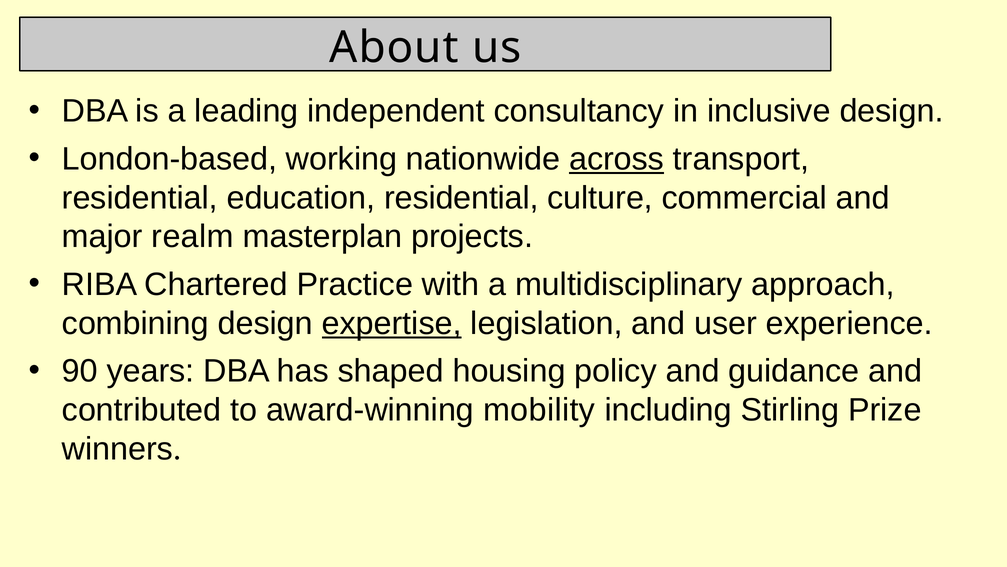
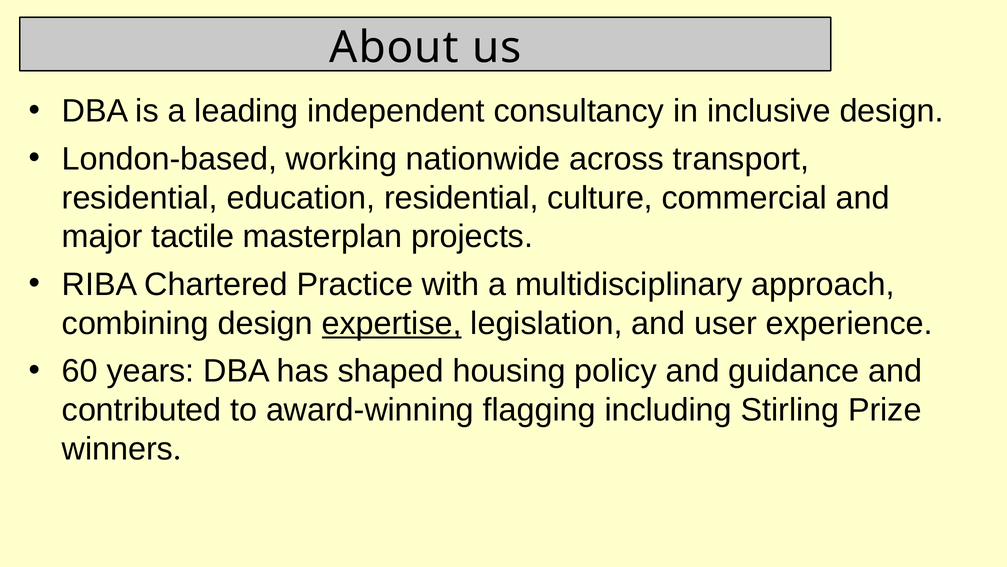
across underline: present -> none
realm: realm -> tactile
90: 90 -> 60
mobility: mobility -> flagging
